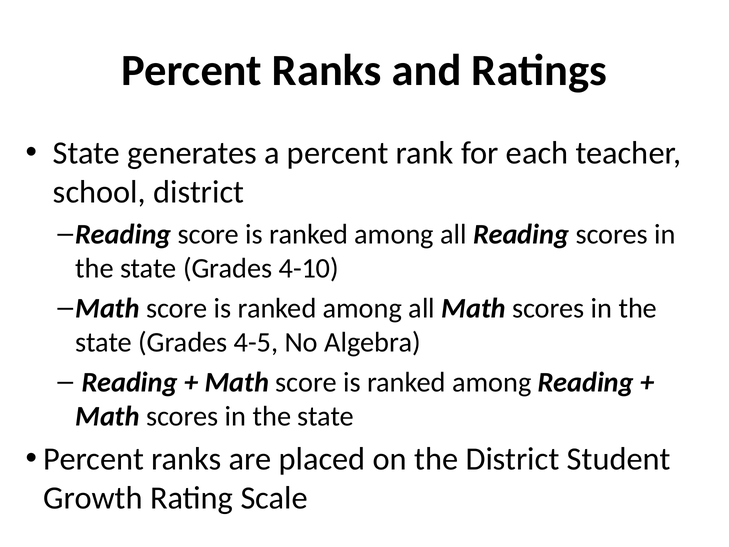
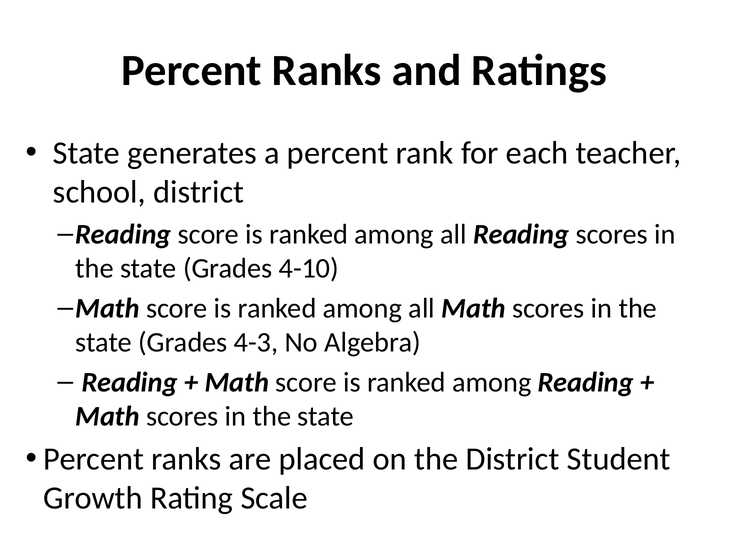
4-5: 4-5 -> 4-3
